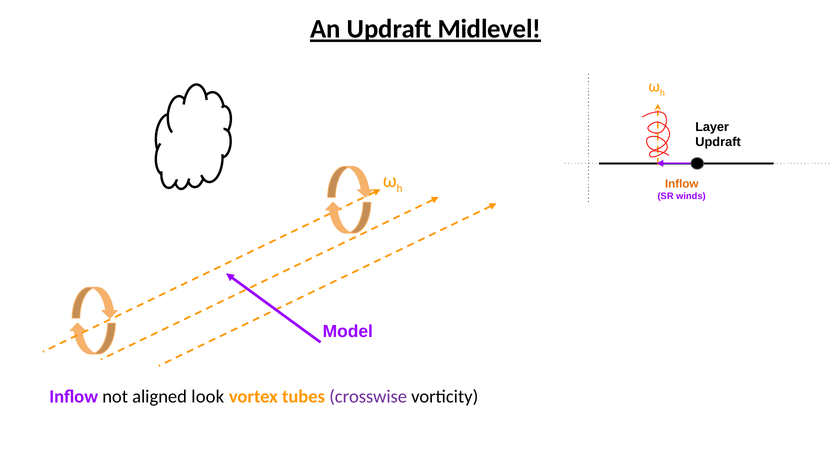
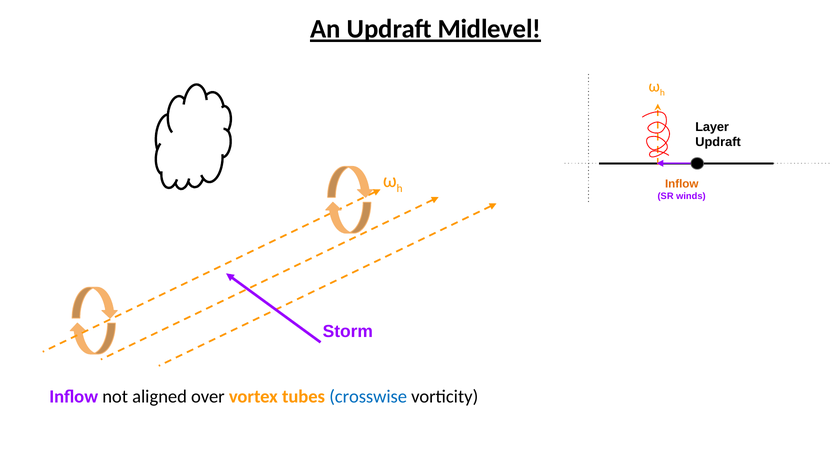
Model: Model -> Storm
look: look -> over
crosswise colour: purple -> blue
